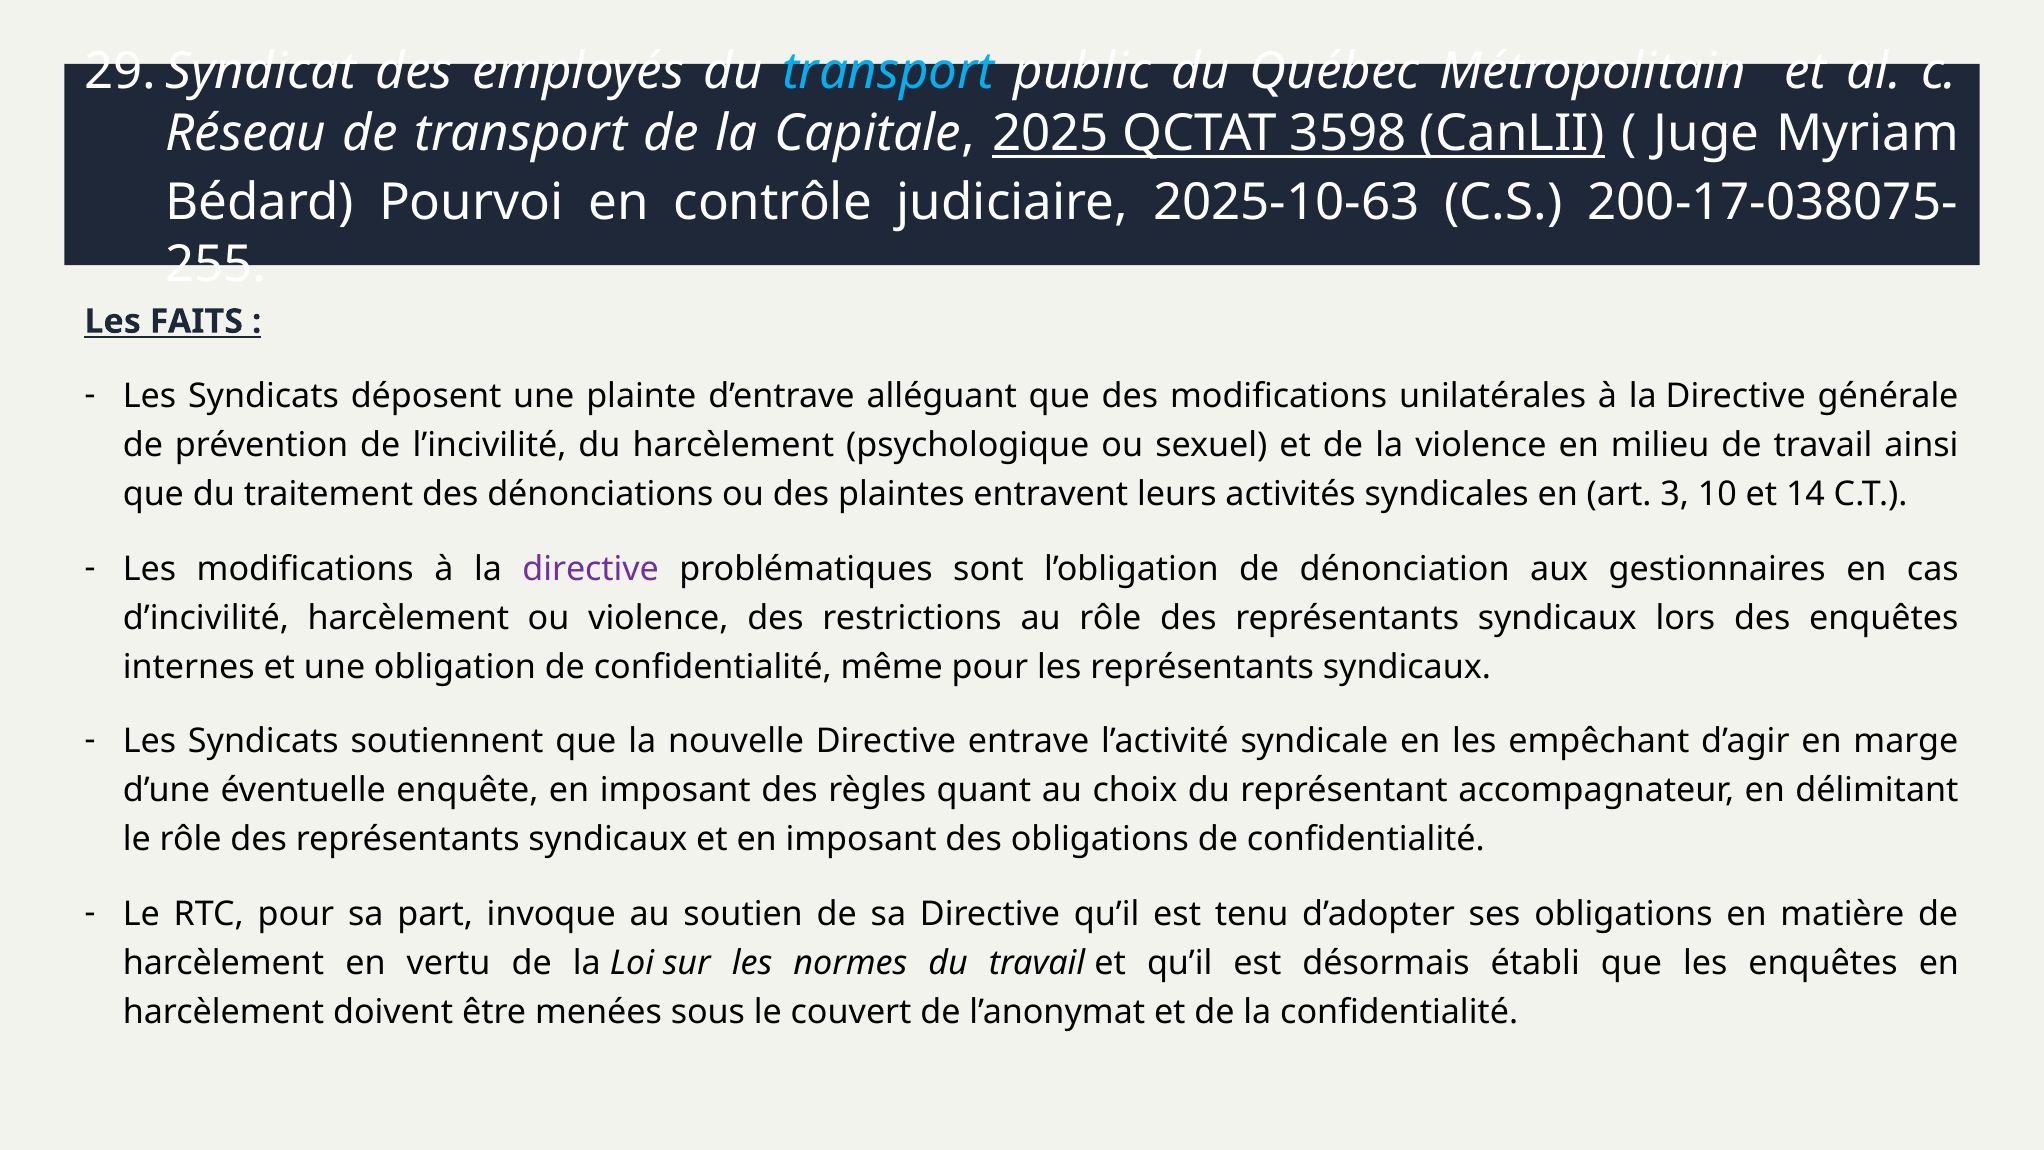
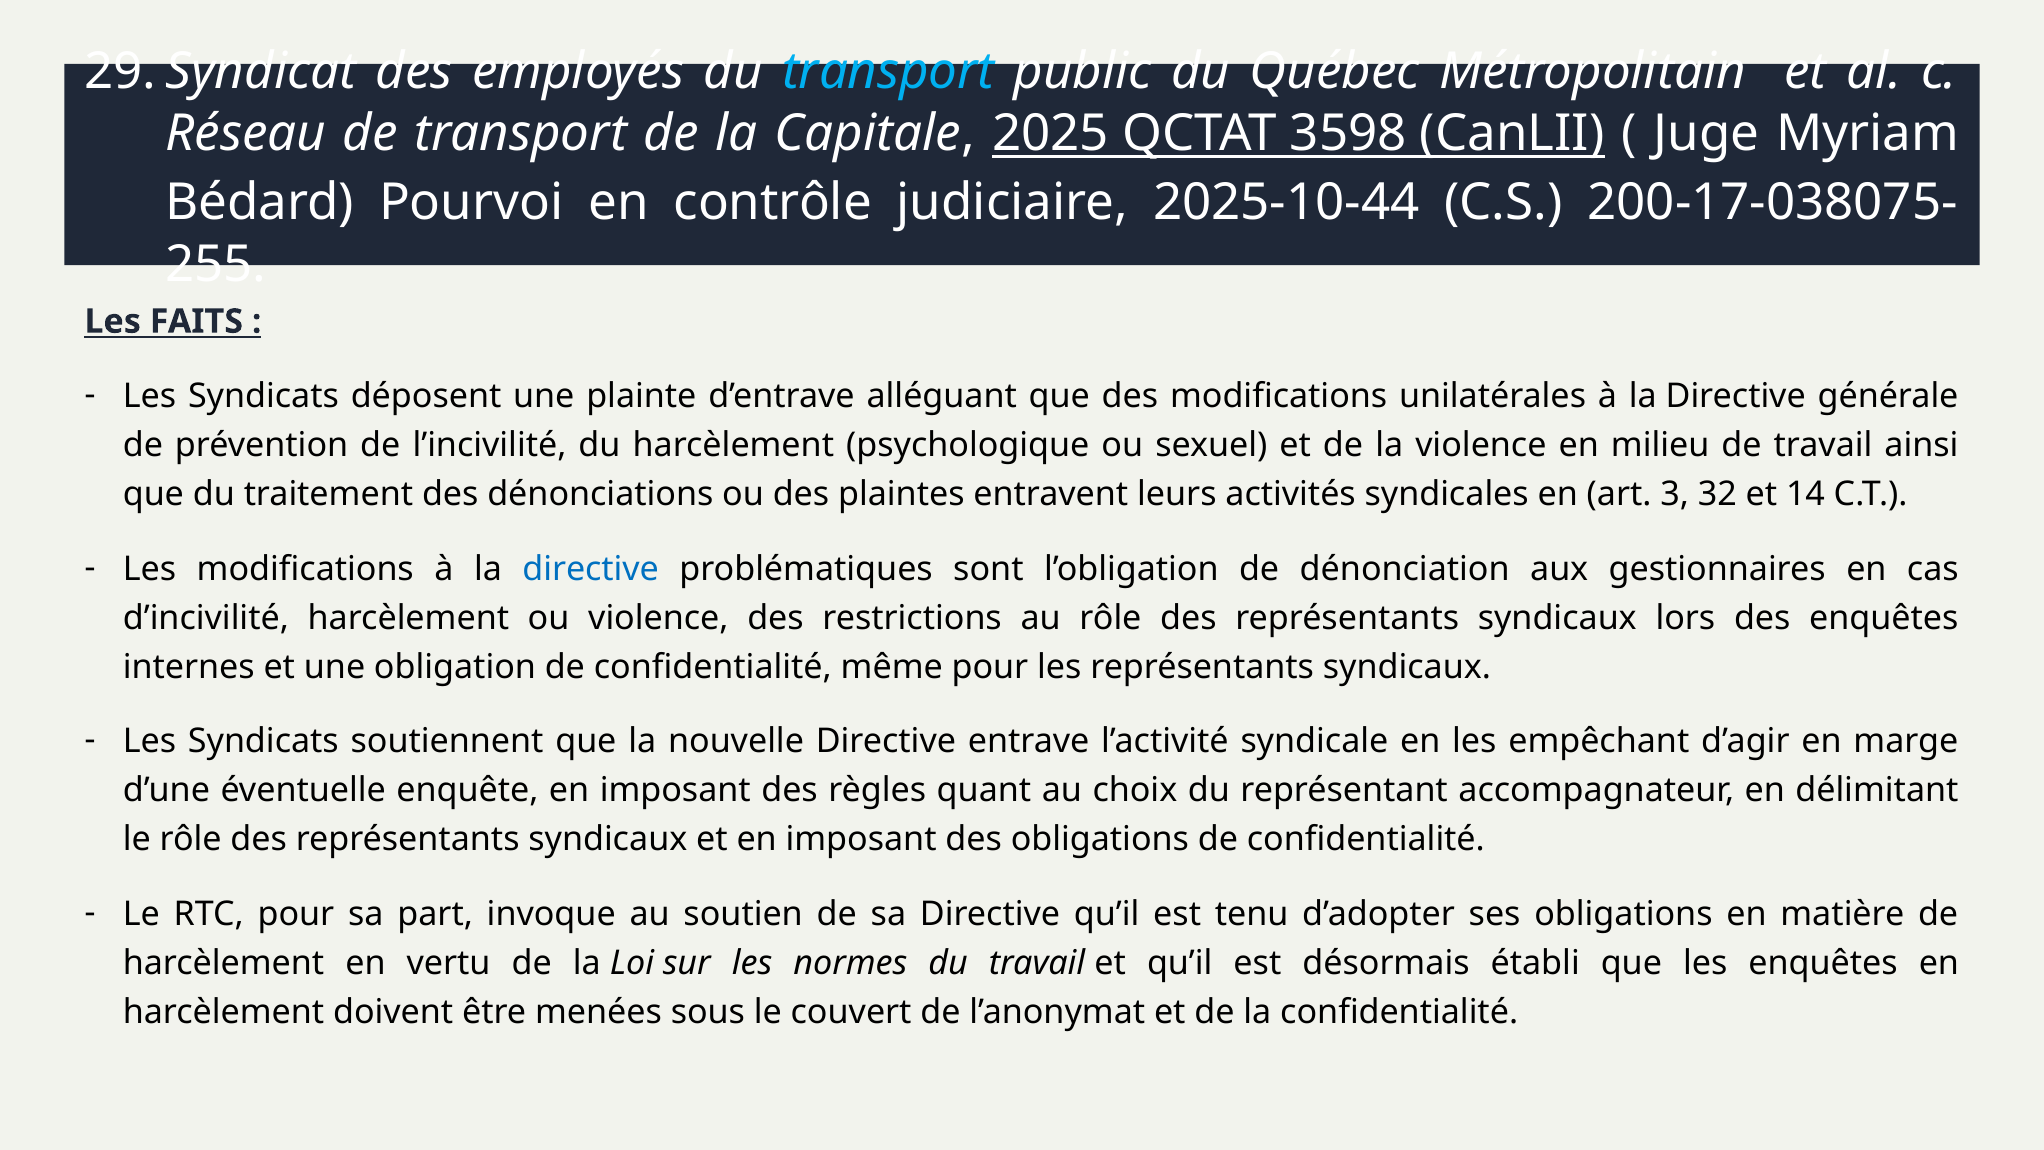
2025-10-63: 2025-10-63 -> 2025-10-44
10: 10 -> 32
directive at (591, 569) colour: purple -> blue
